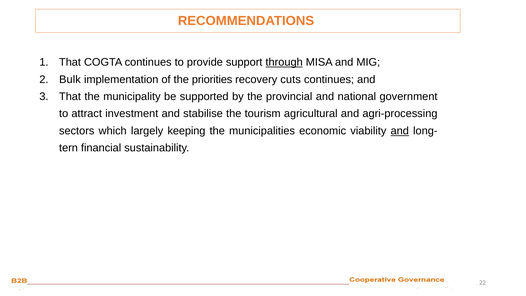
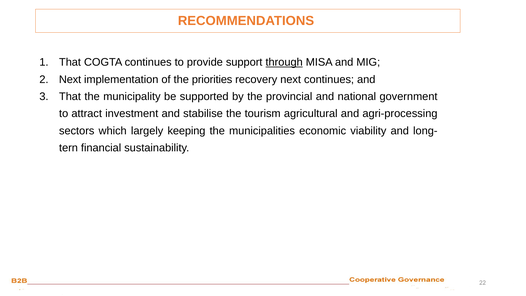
Bulk at (70, 79): Bulk -> Next
recovery cuts: cuts -> next
and at (400, 131) underline: present -> none
